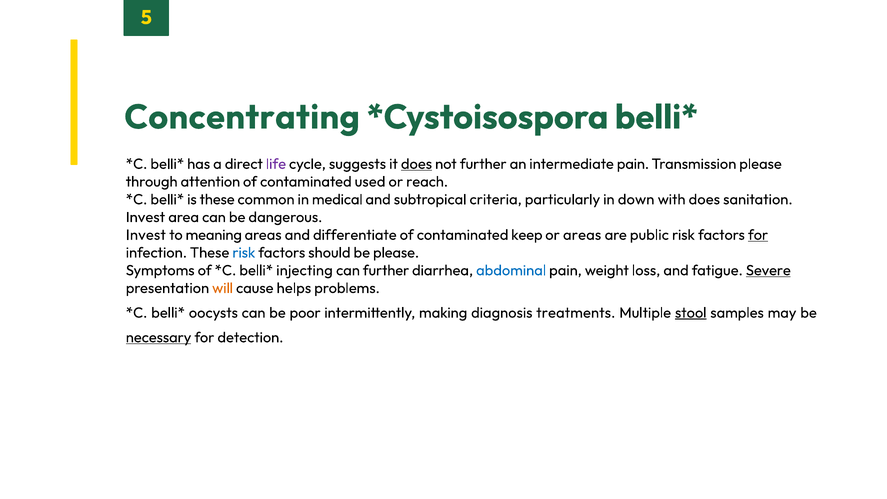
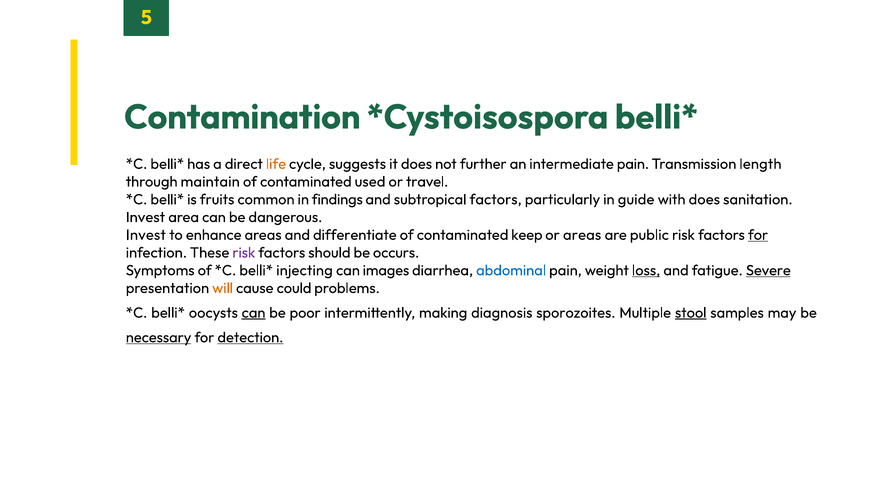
Concentrating: Concentrating -> Contamination
life colour: purple -> orange
does at (416, 164) underline: present -> none
Transmission please: please -> length
attention: attention -> maintain
reach: reach -> travel
is these: these -> fruits
medical: medical -> findings
subtropical criteria: criteria -> factors
down: down -> guide
meaning: meaning -> enhance
risk at (244, 253) colour: blue -> purple
be please: please -> occurs
can further: further -> images
loss underline: none -> present
helps: helps -> could
can at (254, 313) underline: none -> present
treatments: treatments -> sporozoites
detection underline: none -> present
